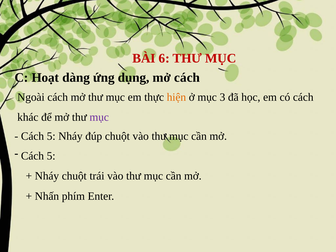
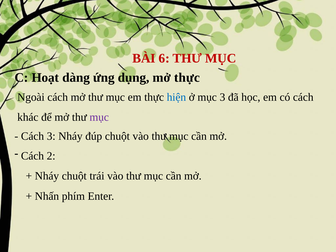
mở cách: cách -> thực
hiện colour: orange -> blue
5 at (51, 136): 5 -> 3
5 at (51, 156): 5 -> 2
